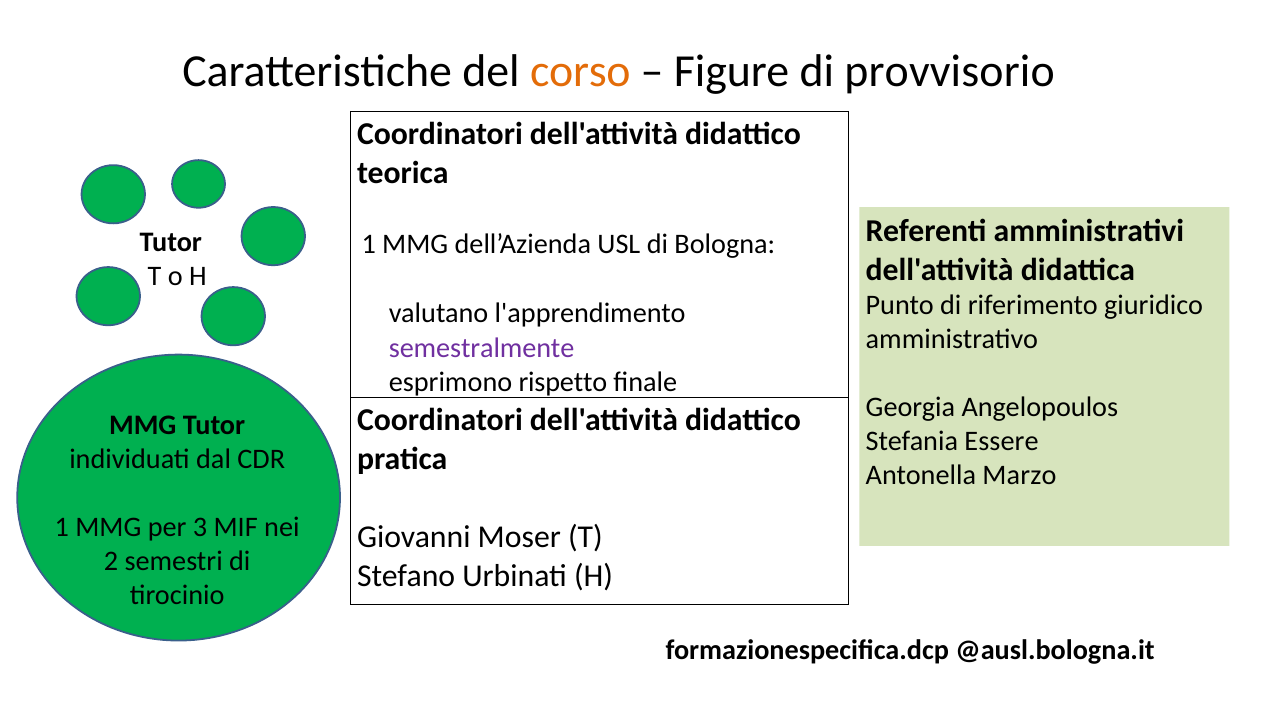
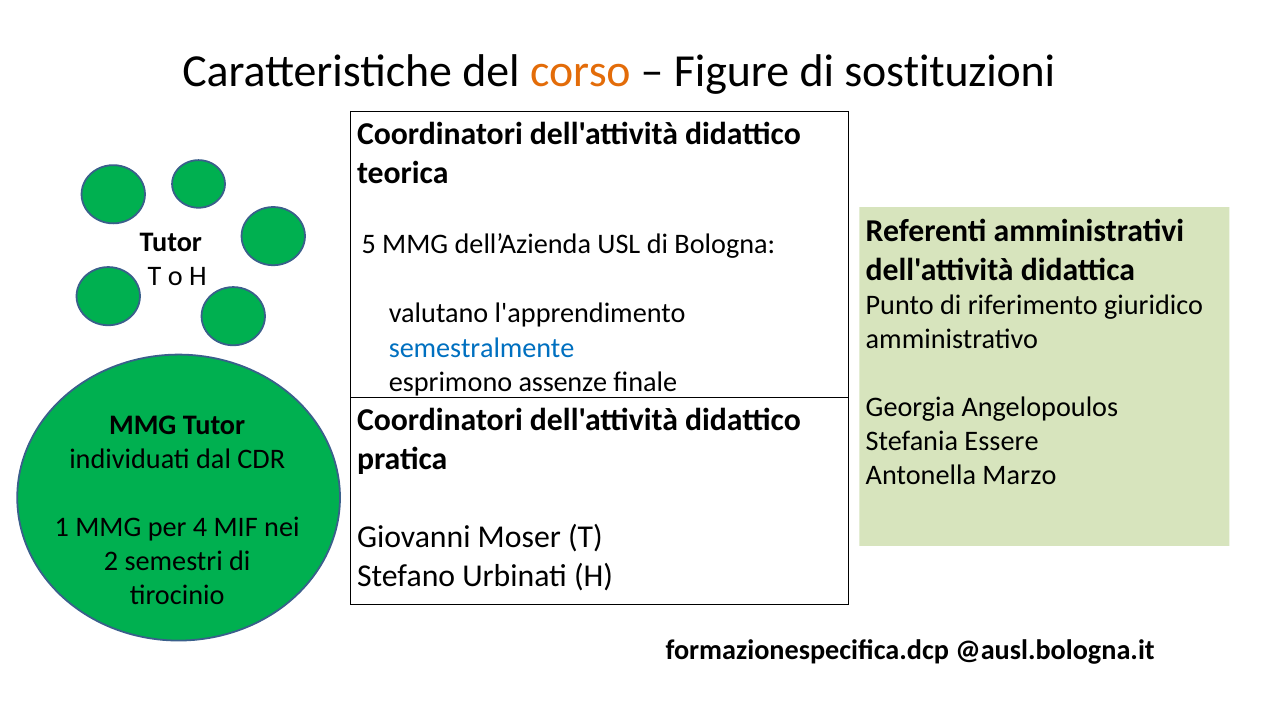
provvisorio: provvisorio -> sostituzioni
1 at (369, 244): 1 -> 5
semestralmente colour: purple -> blue
rispetto: rispetto -> assenze
3: 3 -> 4
